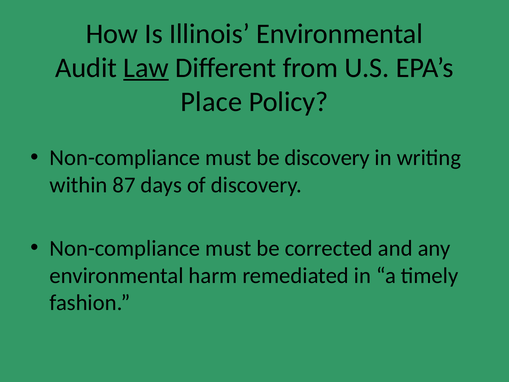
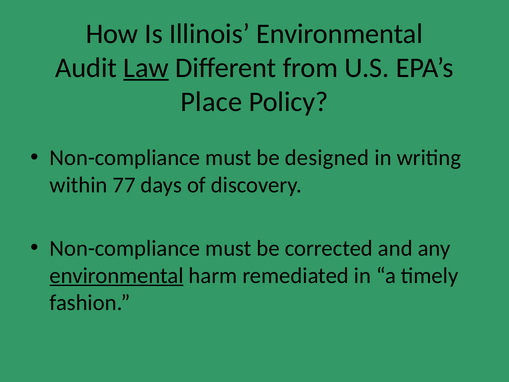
be discovery: discovery -> designed
87: 87 -> 77
environmental at (117, 275) underline: none -> present
